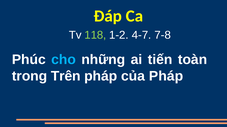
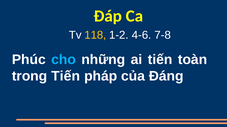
118 colour: light green -> yellow
4-7: 4-7 -> 4-6
trong Trên: Trên -> Tiến
của Pháp: Pháp -> Đáng
